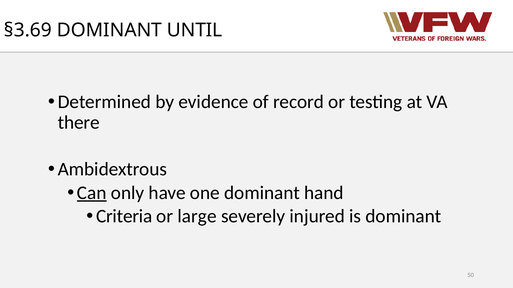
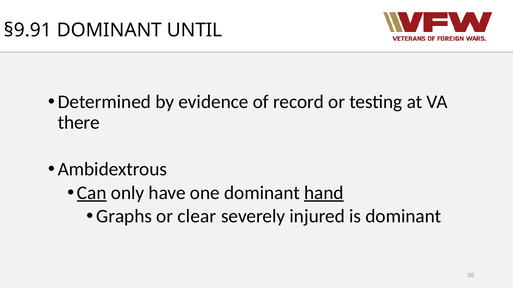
§3.69: §3.69 -> §9.91
hand underline: none -> present
Criteria: Criteria -> Graphs
large: large -> clear
